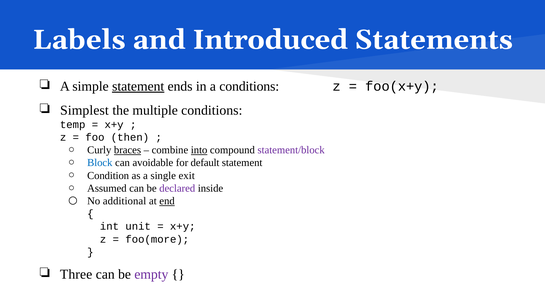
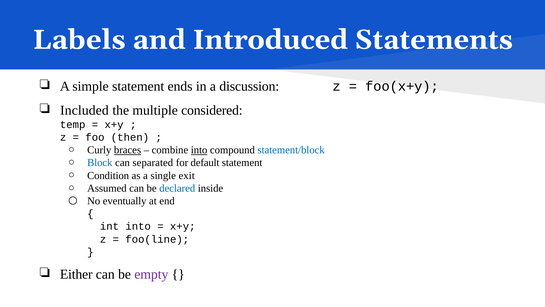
statement at (138, 86) underline: present -> none
a conditions: conditions -> discussion
Simplest: Simplest -> Included
multiple conditions: conditions -> considered
statement/block colour: purple -> blue
avoidable: avoidable -> separated
declared colour: purple -> blue
additional: additional -> eventually
end underline: present -> none
int unit: unit -> into
foo(more: foo(more -> foo(line
Three: Three -> Either
